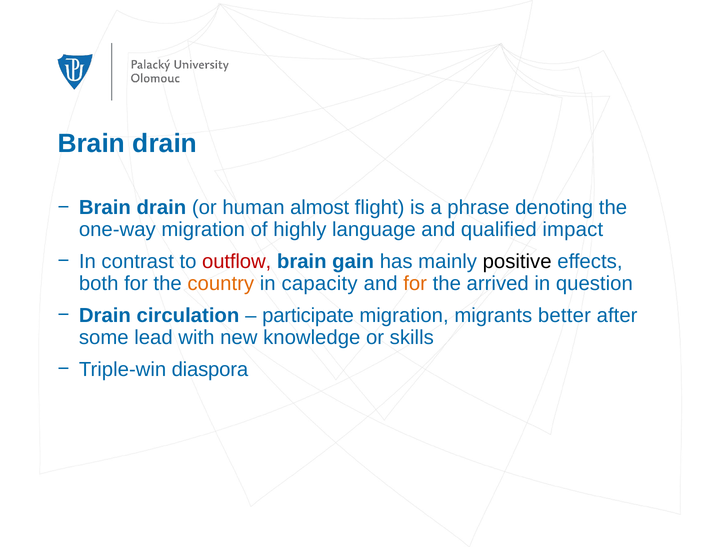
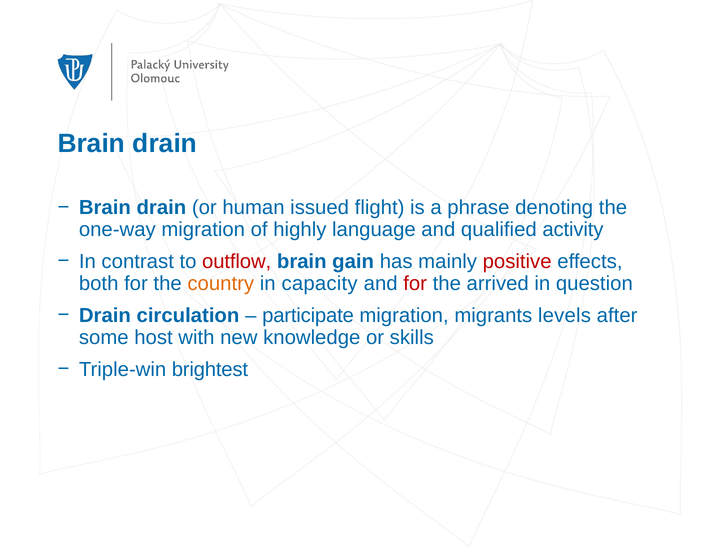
almost: almost -> issued
impact: impact -> activity
positive colour: black -> red
for at (415, 284) colour: orange -> red
better: better -> levels
lead: lead -> host
diaspora: diaspora -> brightest
